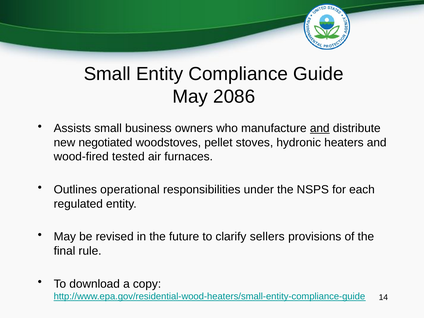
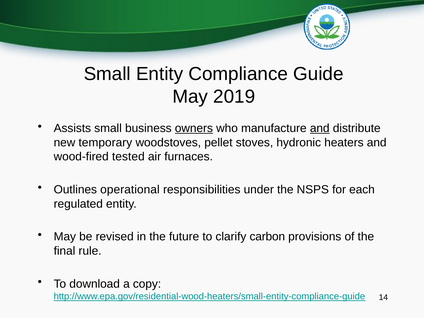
2086: 2086 -> 2019
owners underline: none -> present
negotiated: negotiated -> temporary
sellers: sellers -> carbon
